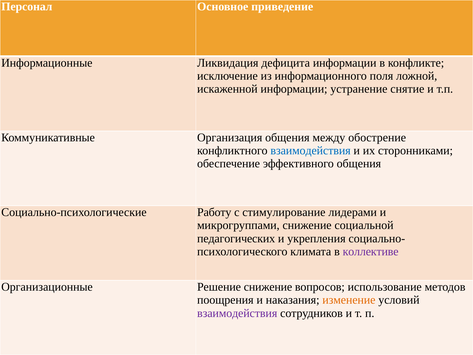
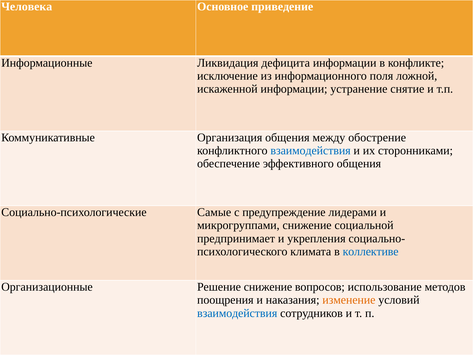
Персонал: Персонал -> Человека
Работу: Работу -> Самые
стимулирование: стимулирование -> предупреждение
педагогических: педагогических -> предпринимает
коллективе colour: purple -> blue
взаимодействия at (237, 313) colour: purple -> blue
